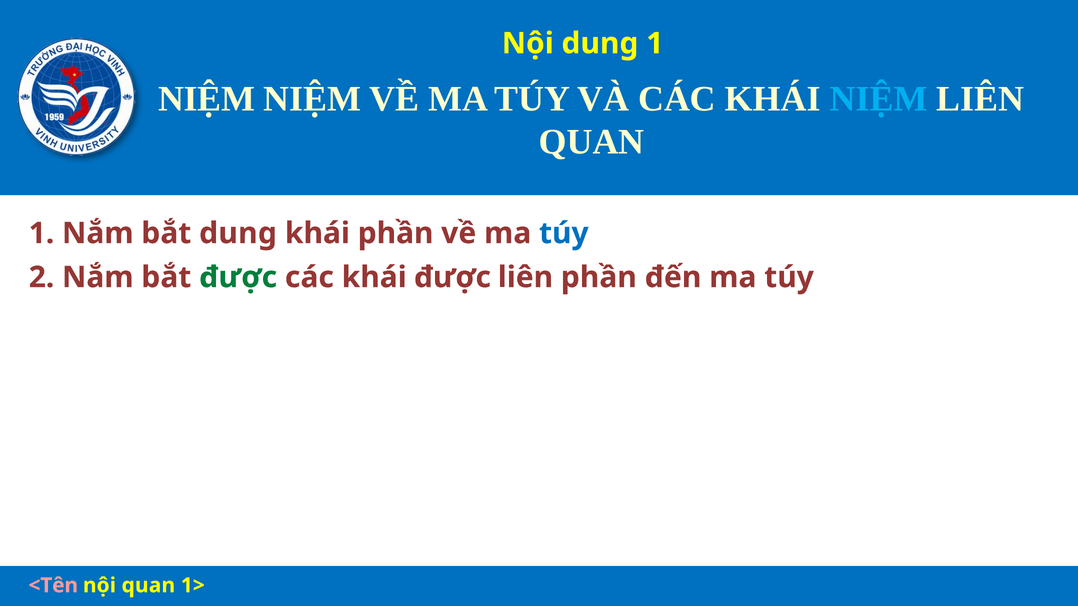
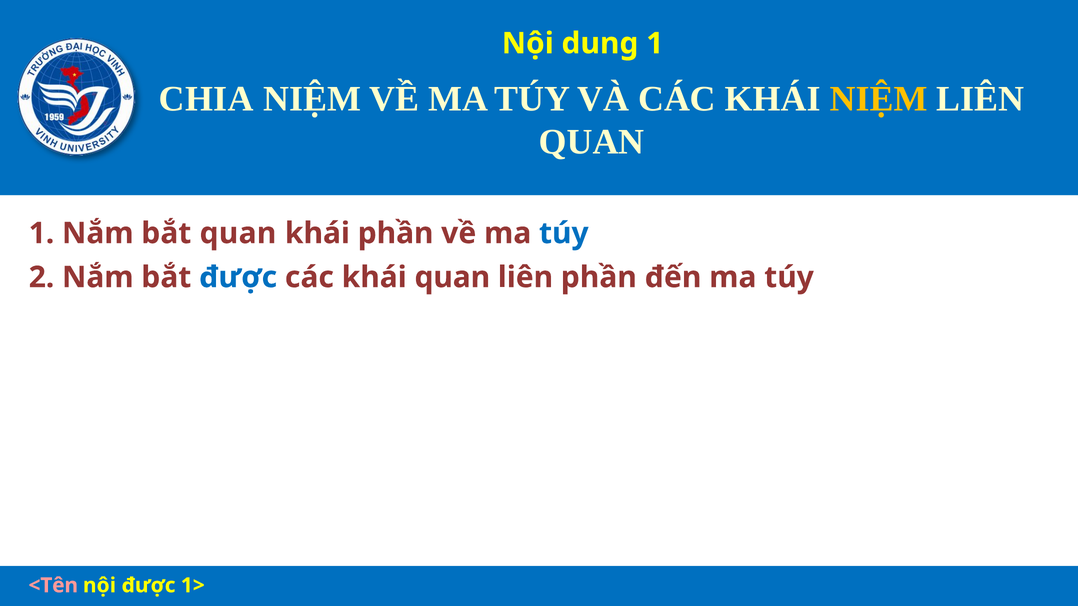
NIỆM at (207, 99): NIỆM -> CHIA
NIỆM at (879, 99) colour: light blue -> yellow
bắt dung: dung -> quan
được at (238, 277) colour: green -> blue
khái được: được -> quan
nội quan: quan -> được
